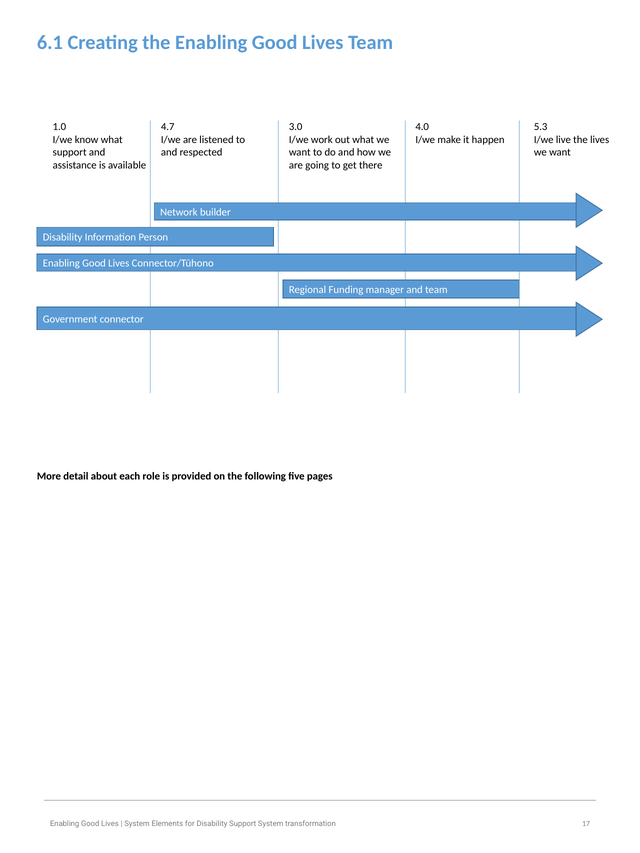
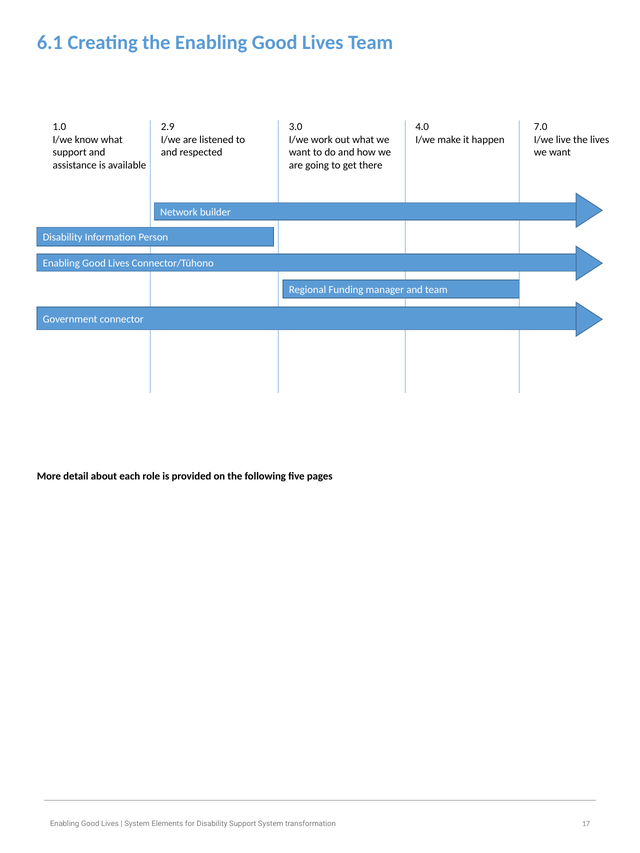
4.7: 4.7 -> 2.9
5.3: 5.3 -> 7.0
